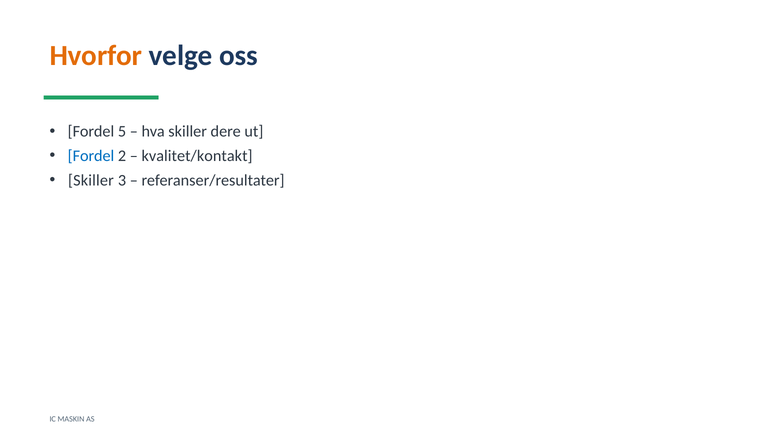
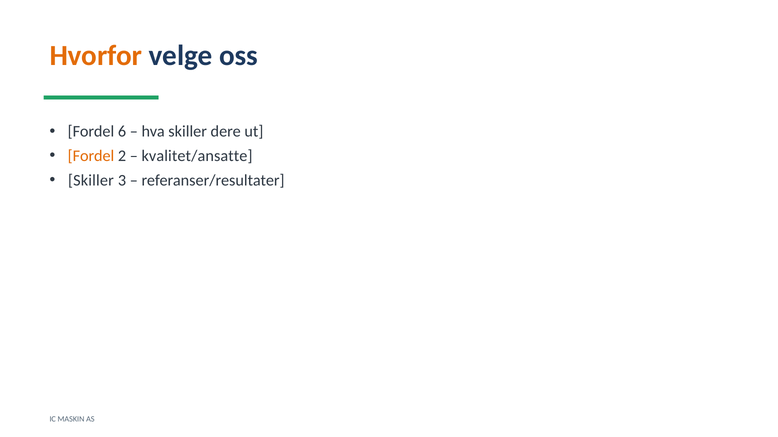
5: 5 -> 6
Fordel at (91, 156) colour: blue -> orange
kvalitet/kontakt: kvalitet/kontakt -> kvalitet/ansatte
